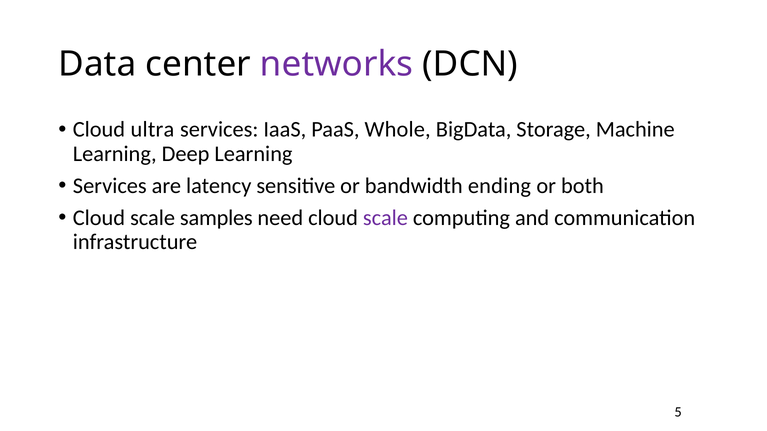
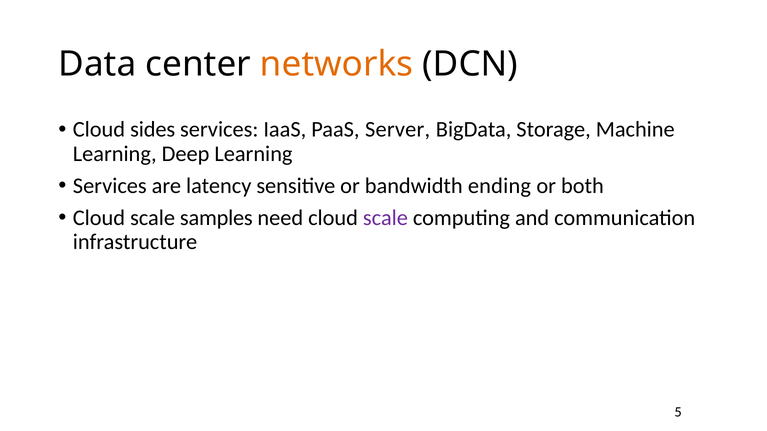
networks colour: purple -> orange
ultra: ultra -> sides
Whole: Whole -> Server
